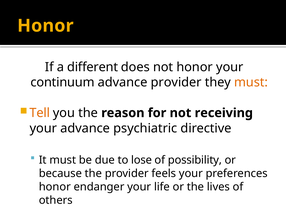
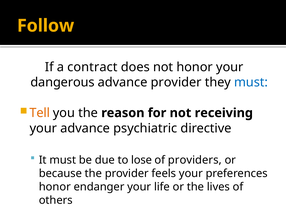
Honor at (45, 26): Honor -> Follow
different: different -> contract
continuum: continuum -> dangerous
must at (251, 82) colour: orange -> blue
possibility: possibility -> providers
